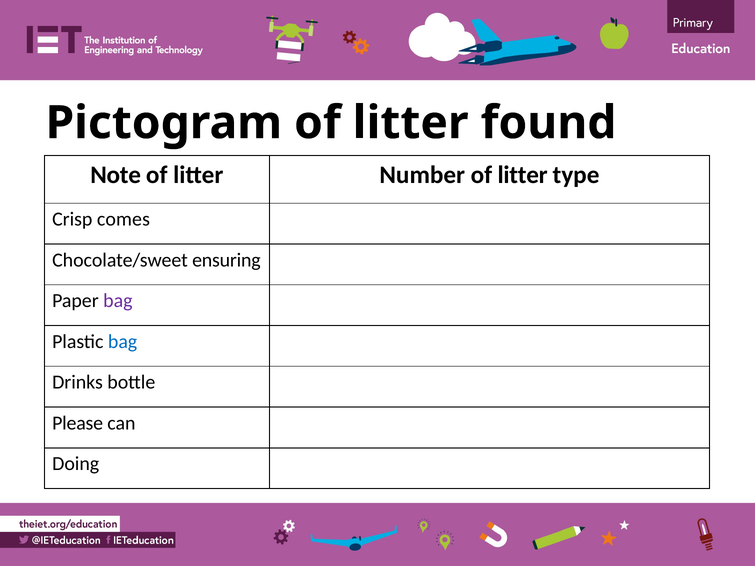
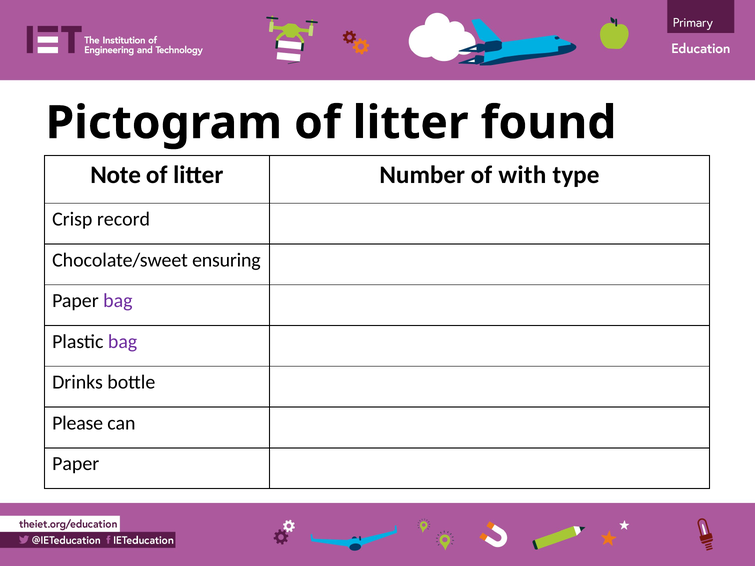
Number of litter: litter -> with
comes: comes -> record
bag at (123, 342) colour: blue -> purple
Doing at (76, 464): Doing -> Paper
